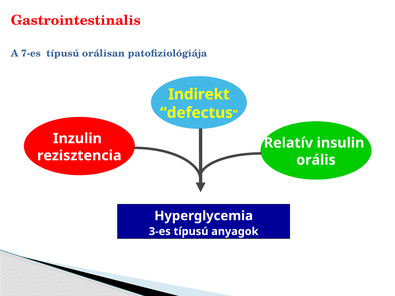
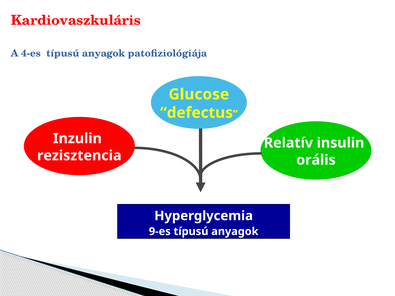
Gastrointestinalis: Gastrointestinalis -> Kardiovaszkuláris
7-es: 7-es -> 4-es
orálisan at (104, 53): orálisan -> anyagok
Indirekt: Indirekt -> Glucose
3-es: 3-es -> 9-es
